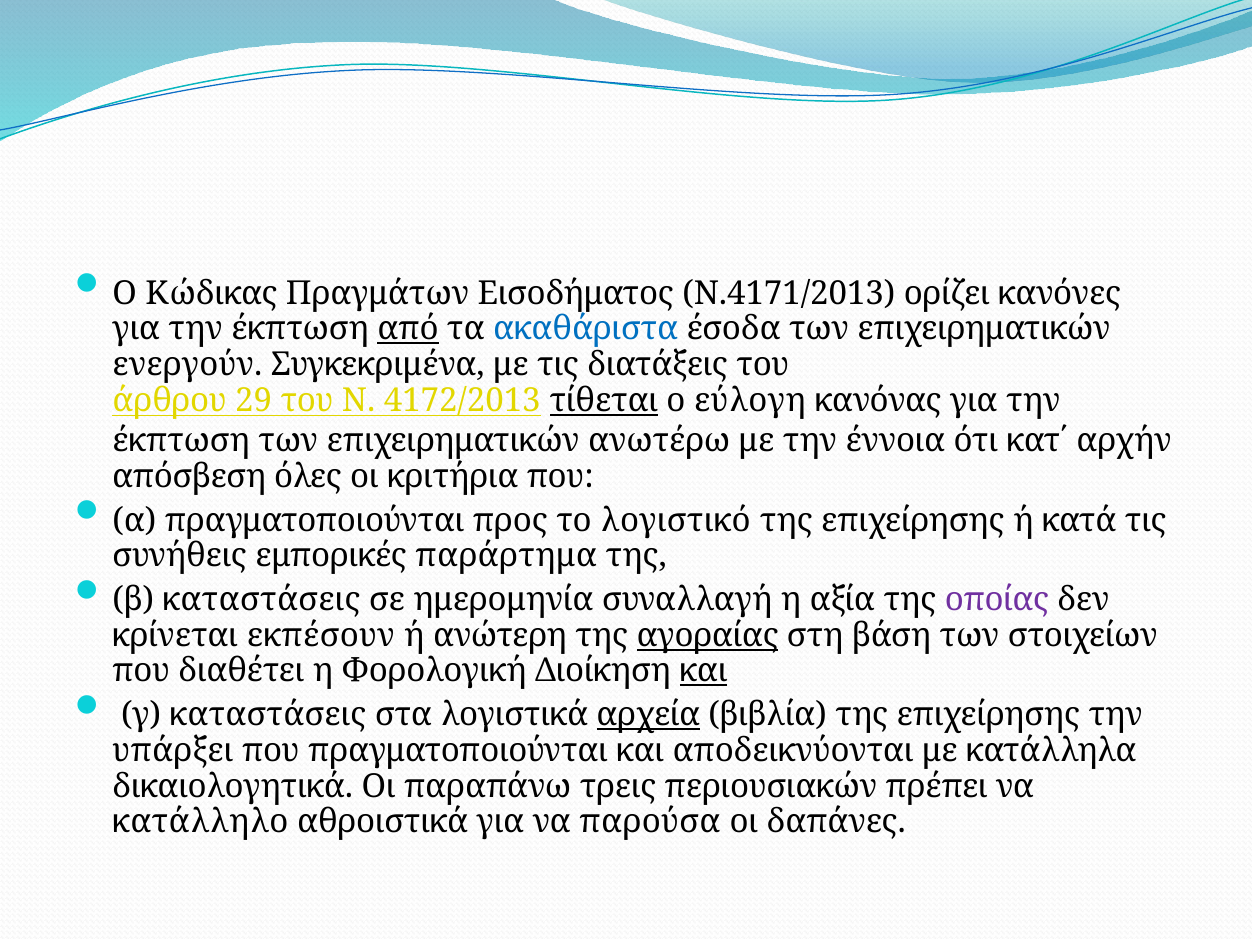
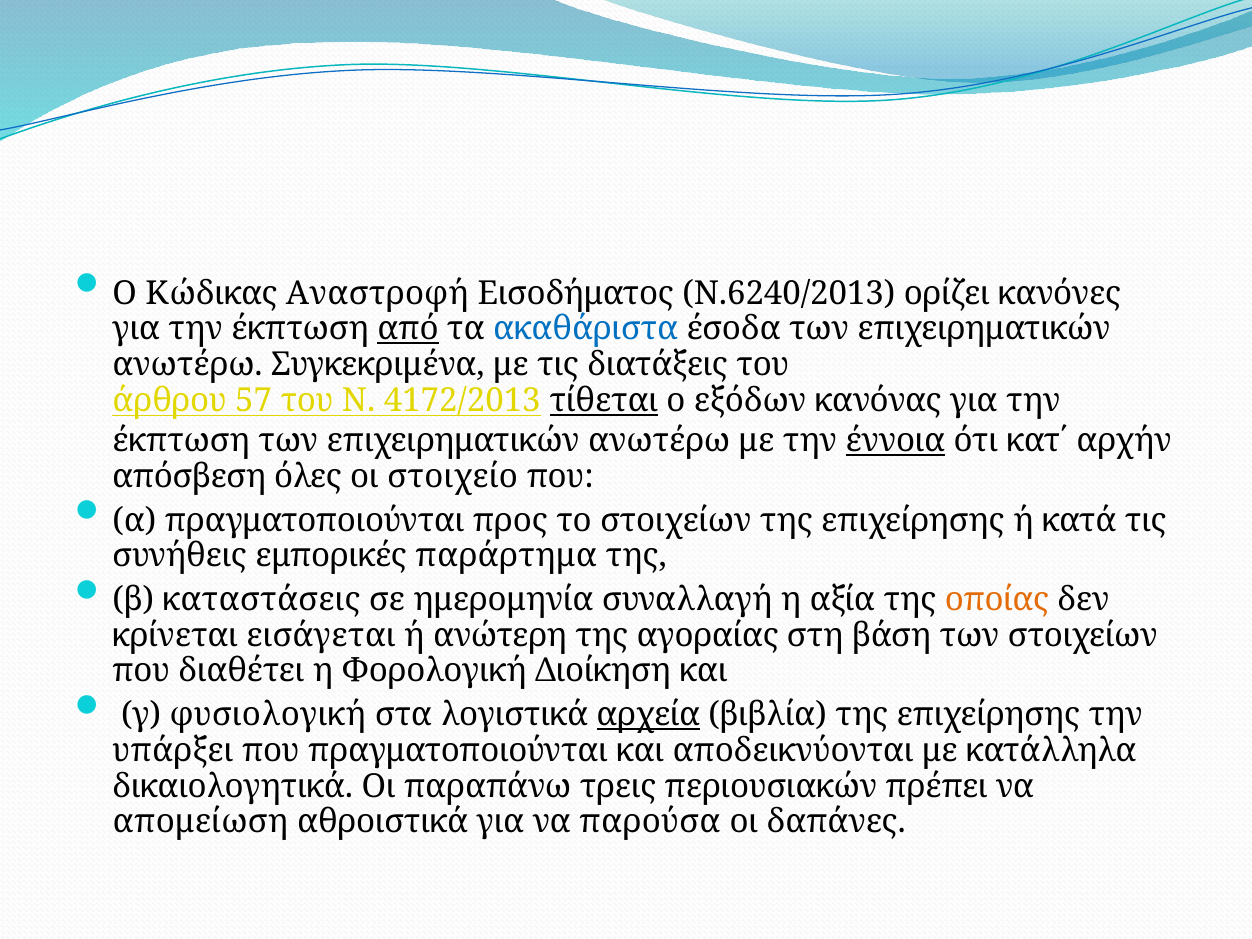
Πραγμάτων: Πραγμάτων -> Αναστροφή
N.4171/2013: N.4171/2013 -> N.6240/2013
ενεργούν at (187, 365): ενεργούν -> ανωτέρω
29: 29 -> 57
εύλογη: εύλογη -> εξόδων
έννοια underline: none -> present
κριτήρια: κριτήρια -> στοιχείο
το λογιστικό: λογιστικό -> στοιχείων
οποίας colour: purple -> orange
εκπέσουν: εκπέσουν -> εισάγεται
αγοραίας underline: present -> none
και at (704, 671) underline: present -> none
γ καταστάσεις: καταστάσεις -> φυσιολογική
κατάλληλο: κατάλληλο -> απομείωση
